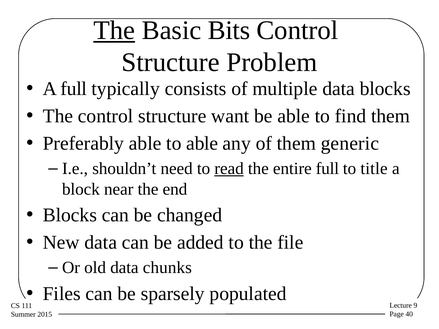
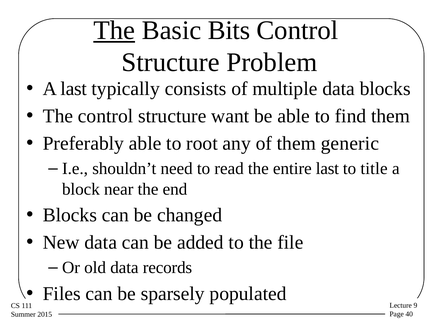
A full: full -> last
to able: able -> root
read underline: present -> none
entire full: full -> last
chunks: chunks -> records
